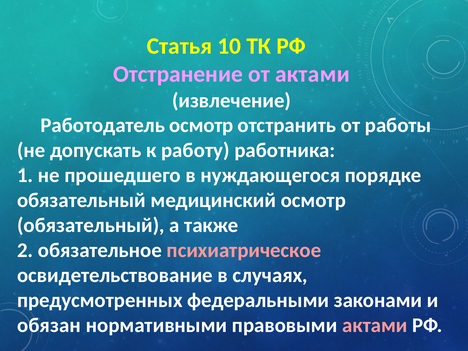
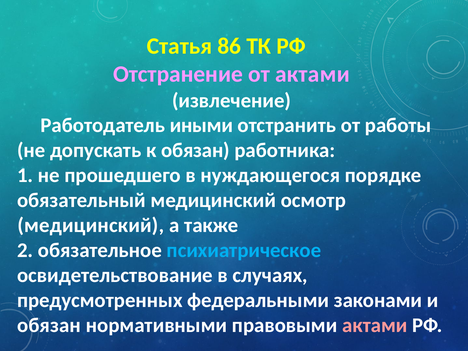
10: 10 -> 86
Работодатель осмотр: осмотр -> иными
к работу: работу -> обязан
обязательный at (91, 225): обязательный -> медицинский
психиатрическое colour: pink -> light blue
